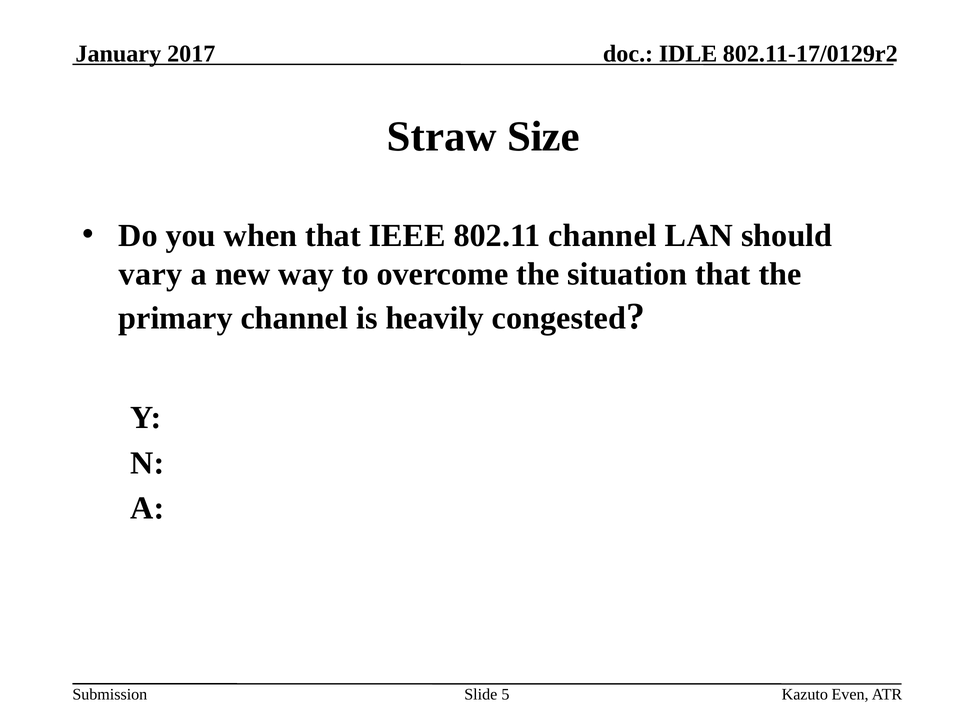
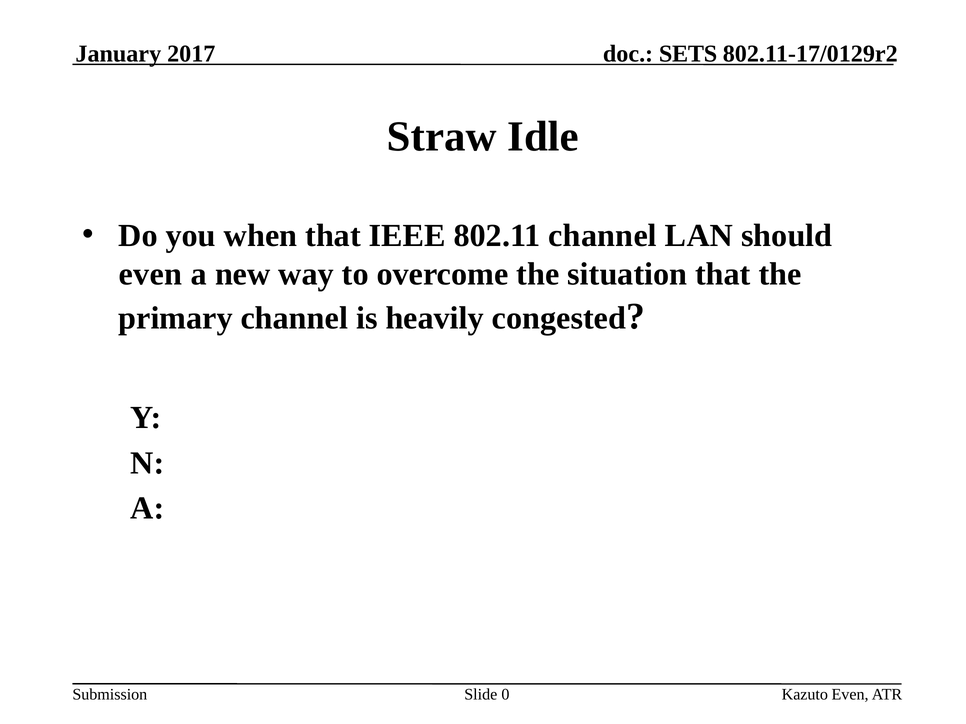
IDLE: IDLE -> SETS
Size: Size -> Idle
vary at (150, 274): vary -> even
5: 5 -> 0
